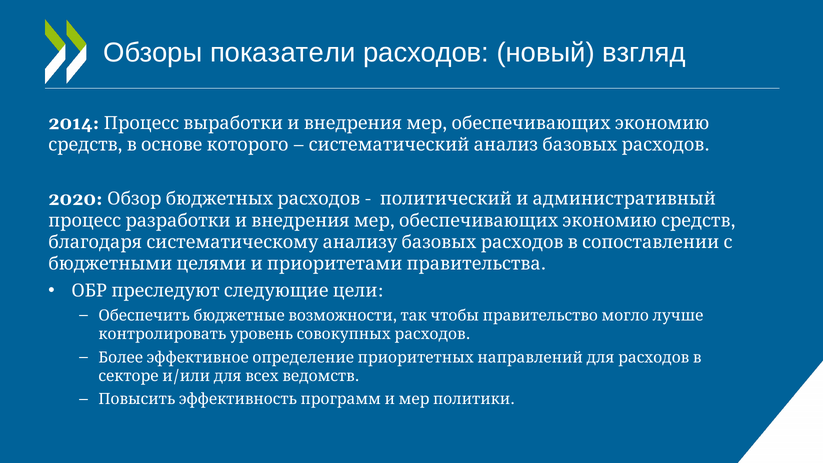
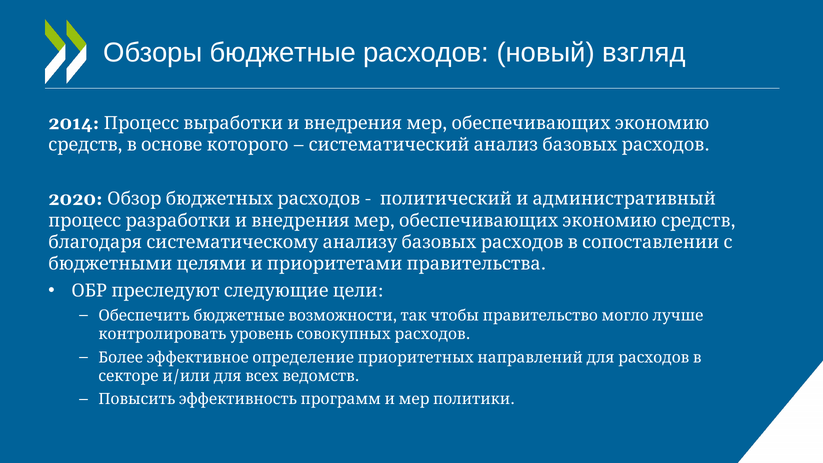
показатели: показатели -> бюджетные
